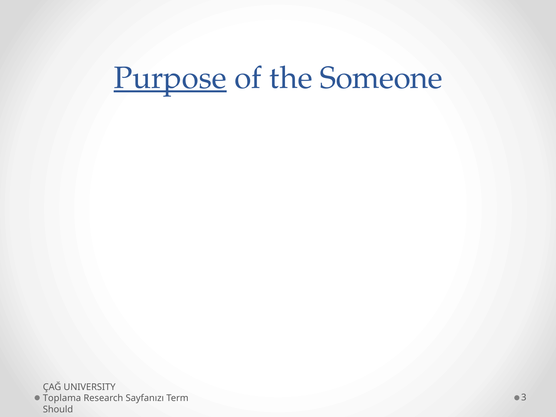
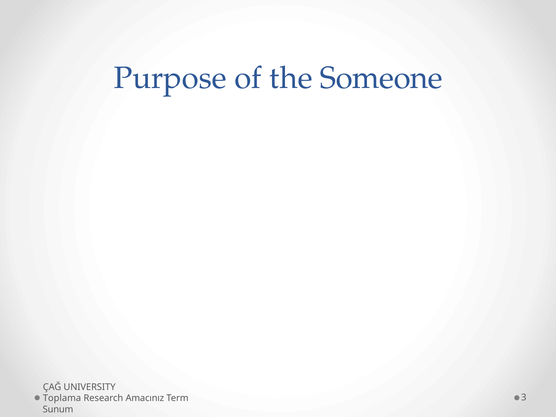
Purpose underline: present -> none
Sayfanızı: Sayfanızı -> Amacınız
Should: Should -> Sunum
